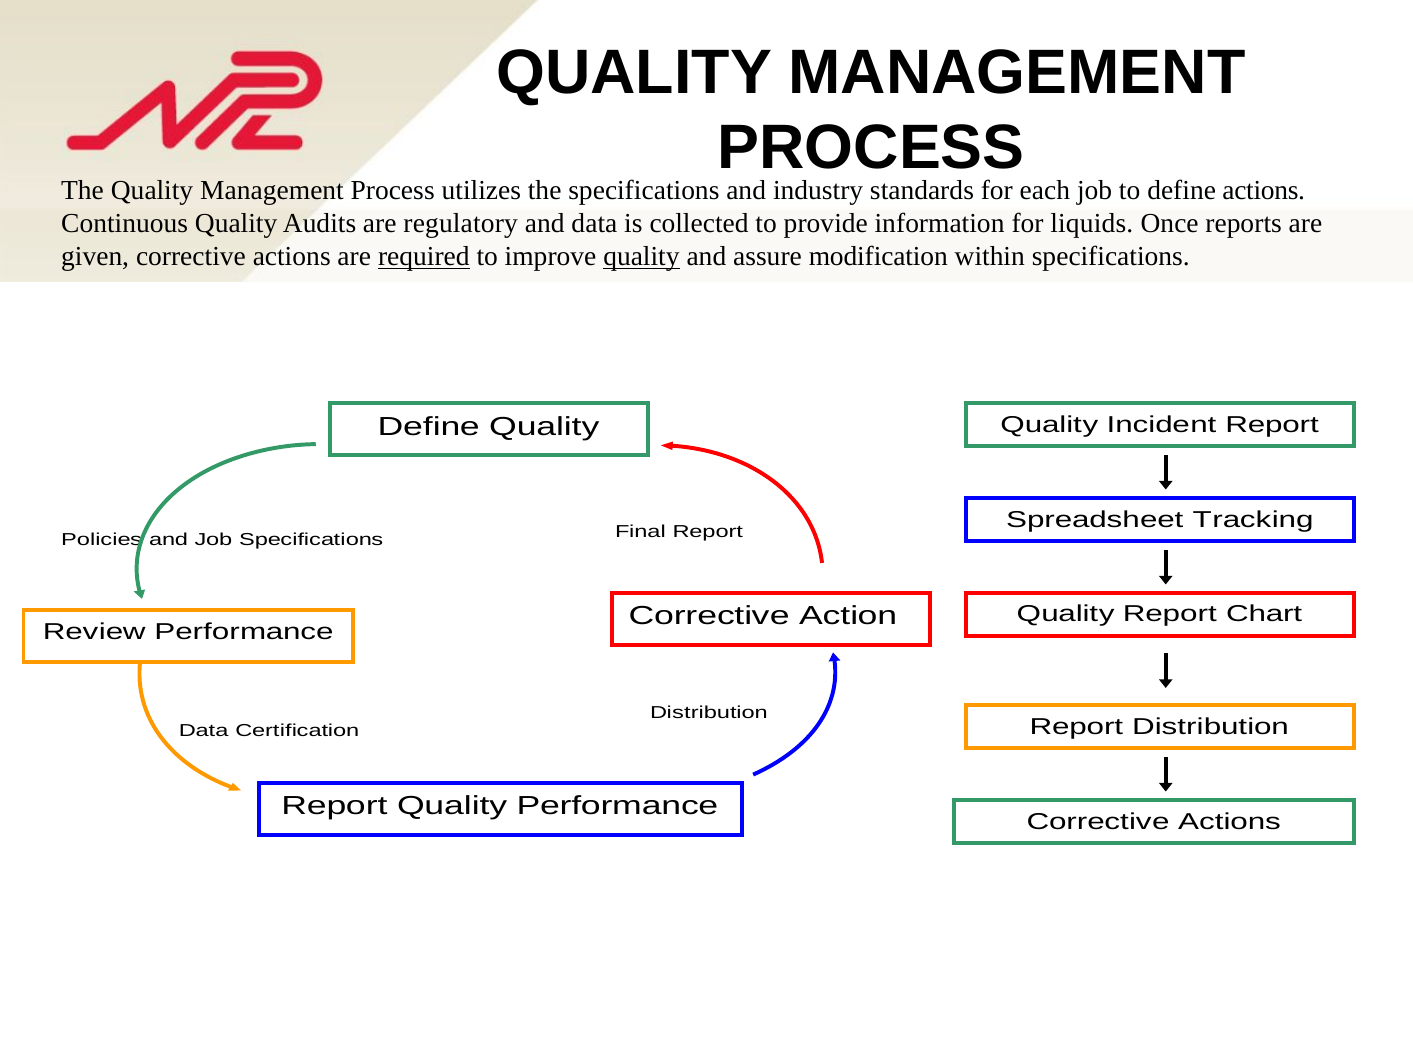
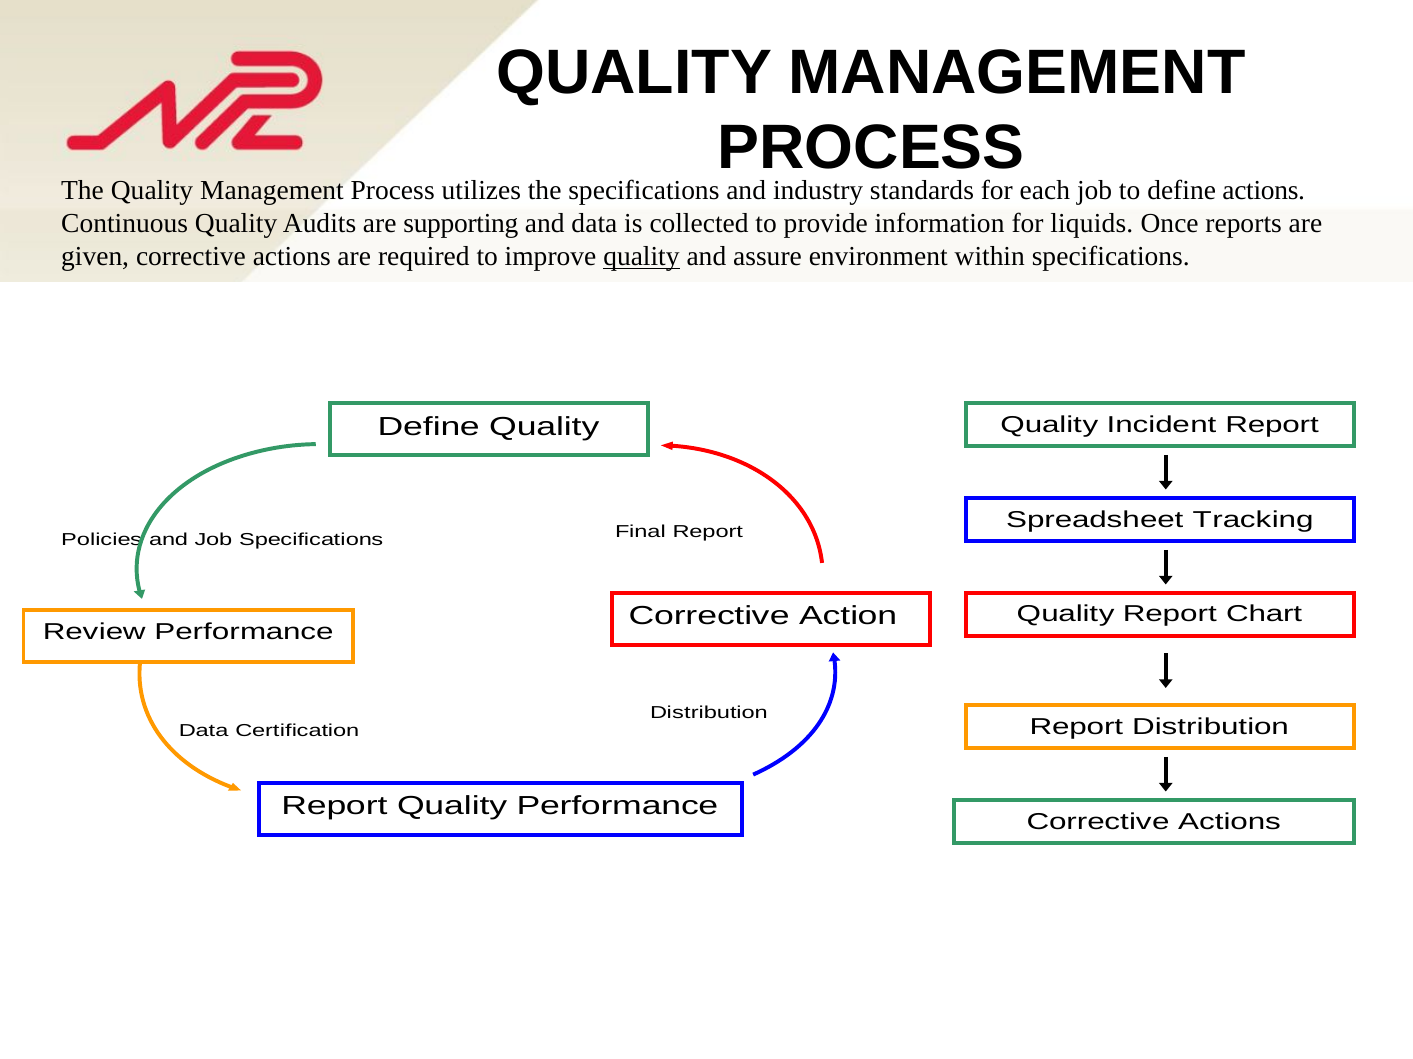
regulatory: regulatory -> supporting
required underline: present -> none
modification: modification -> environment
